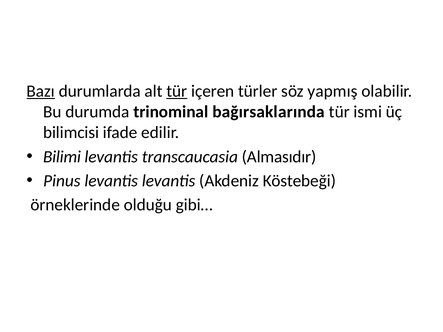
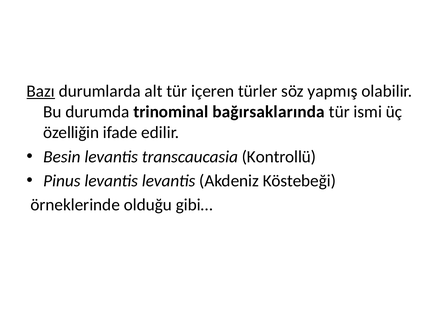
tür at (177, 91) underline: present -> none
bilimcisi: bilimcisi -> özelliğin
Bilimi: Bilimi -> Besin
Almasıdır: Almasıdır -> Kontrollü
